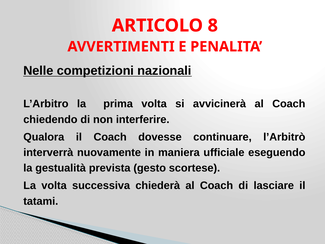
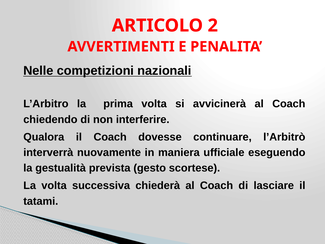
8: 8 -> 2
